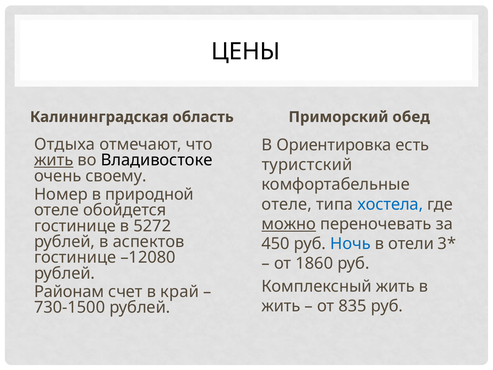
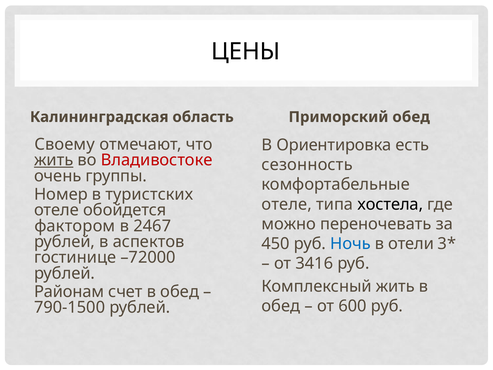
Отдыха: Отдыха -> Своему
Владивостоке colour: black -> red
туристский: туристский -> сезонность
своему: своему -> группы
природной: природной -> туристских
хостела colour: blue -> black
можно underline: present -> none
гостинице at (75, 226): гостинице -> фактором
5272: 5272 -> 2467
–12080: –12080 -> –72000
1860: 1860 -> 3416
счет в край: край -> обед
жить at (281, 306): жить -> обед
835: 835 -> 600
730-1500: 730-1500 -> 790-1500
